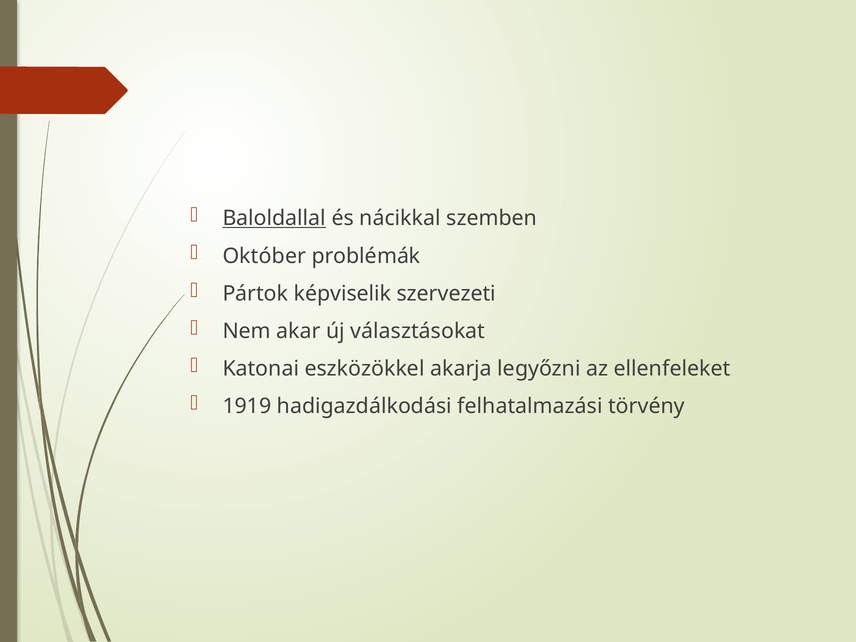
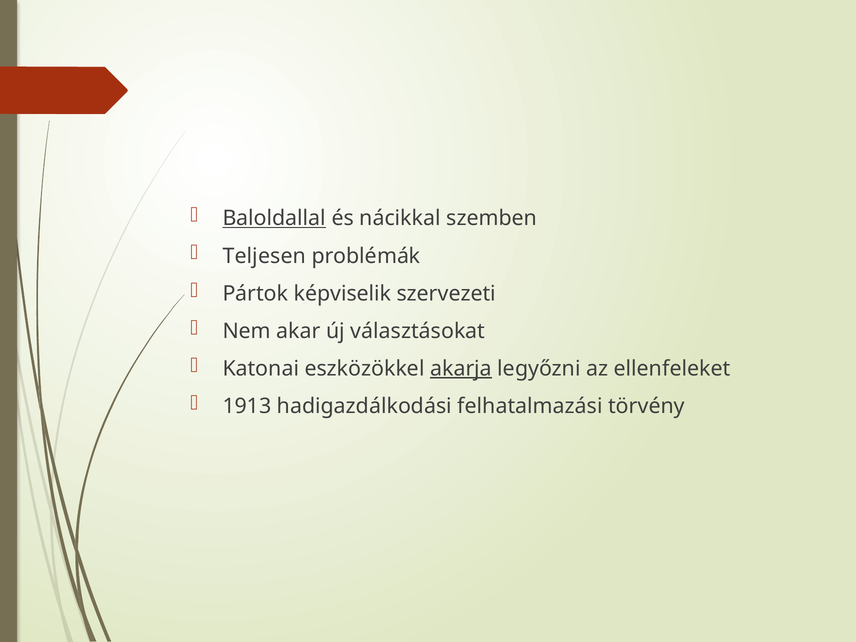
Október: Október -> Teljesen
akarja underline: none -> present
1919: 1919 -> 1913
